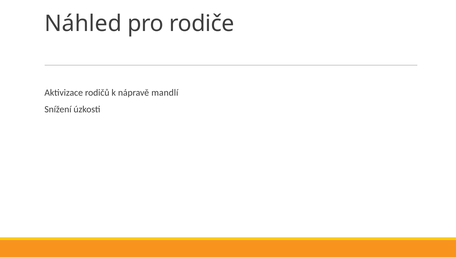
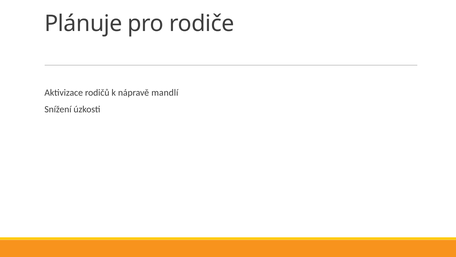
Náhled: Náhled -> Plánuje
